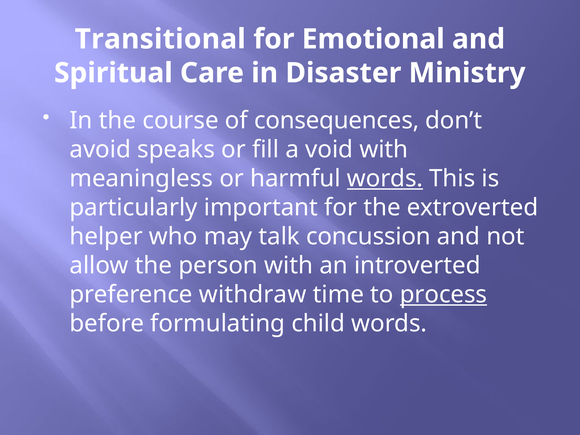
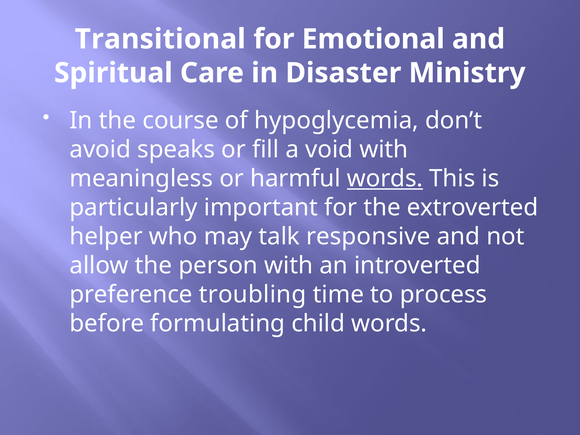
consequences: consequences -> hypoglycemia
concussion: concussion -> responsive
withdraw: withdraw -> troubling
process underline: present -> none
